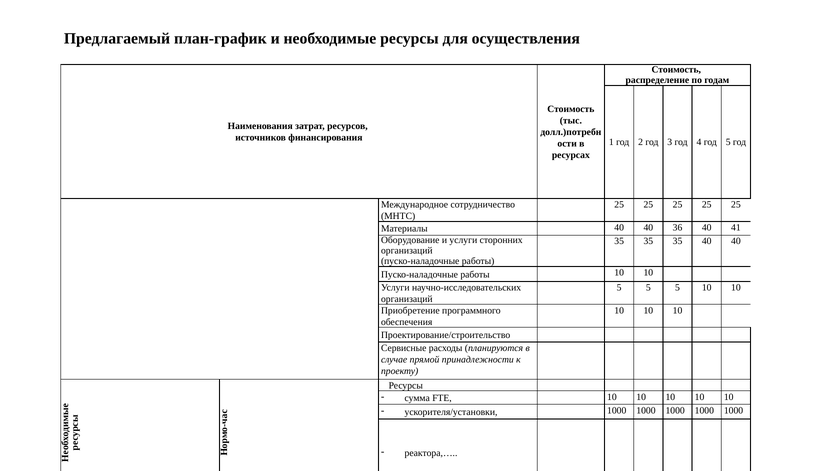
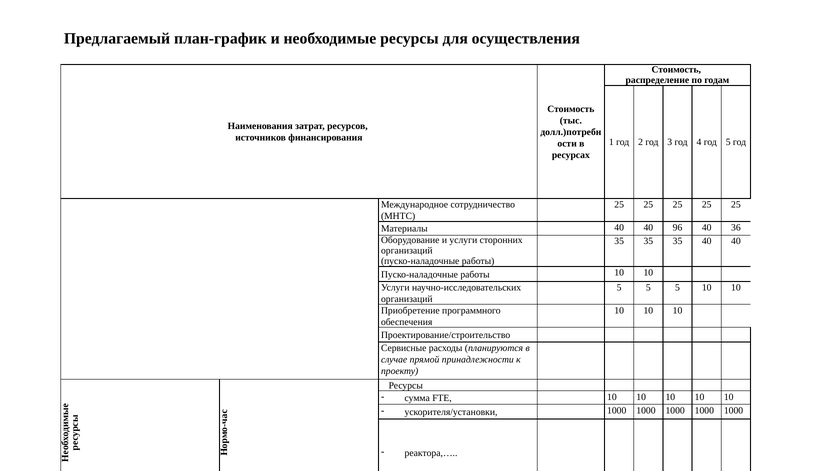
36: 36 -> 96
41: 41 -> 36
